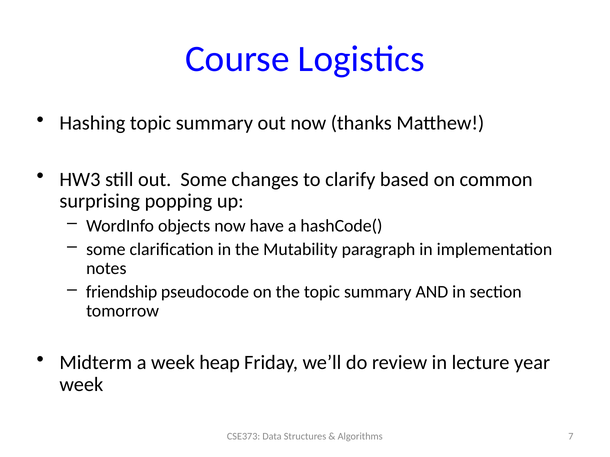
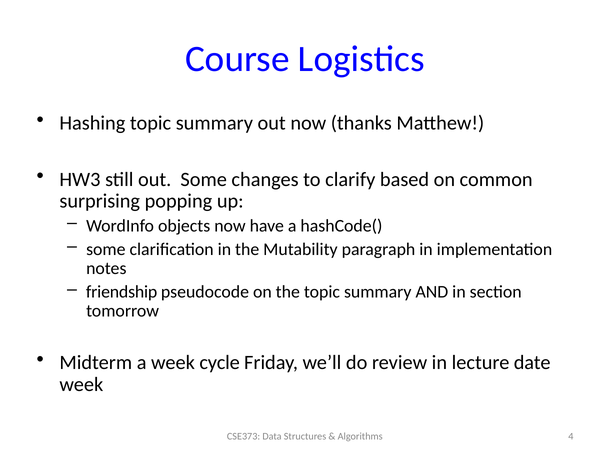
heap: heap -> cycle
year: year -> date
7: 7 -> 4
